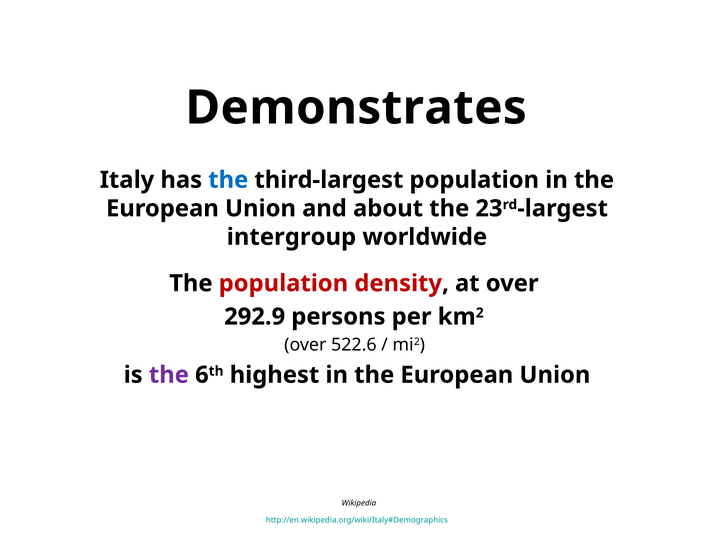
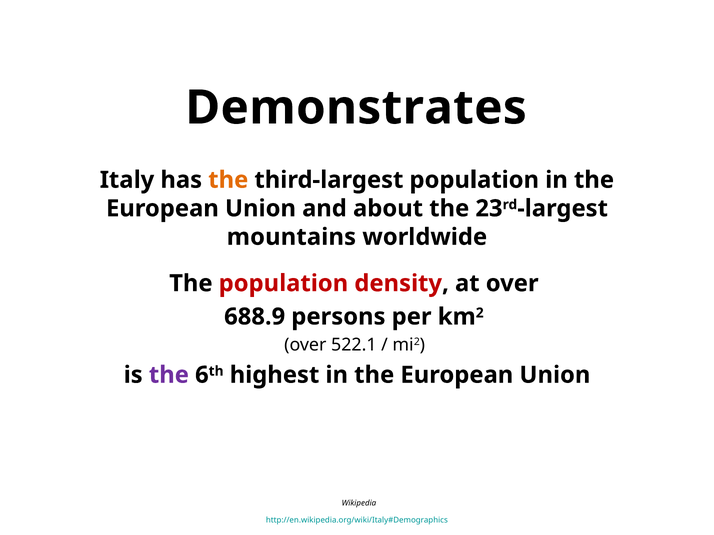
the at (228, 180) colour: blue -> orange
intergroup: intergroup -> mountains
292.9: 292.9 -> 688.9
522.6: 522.6 -> 522.1
